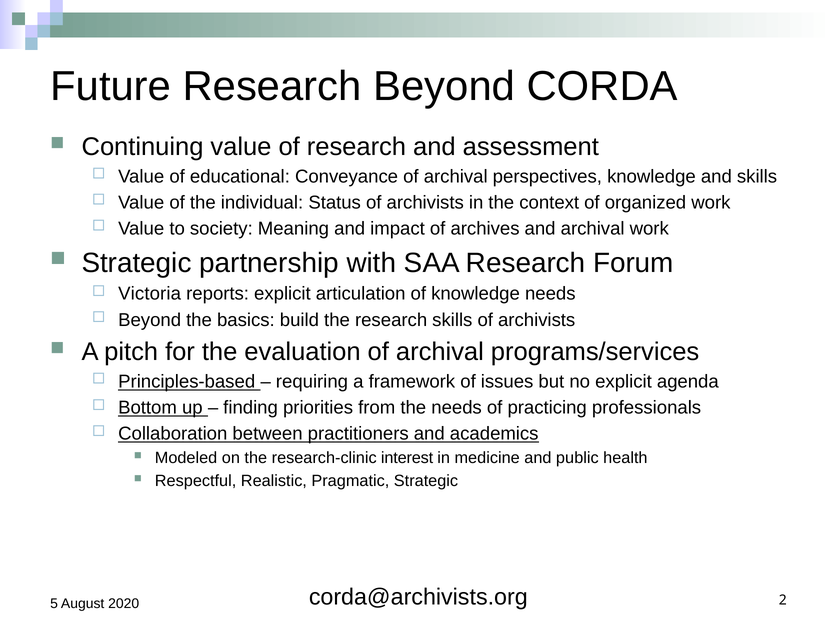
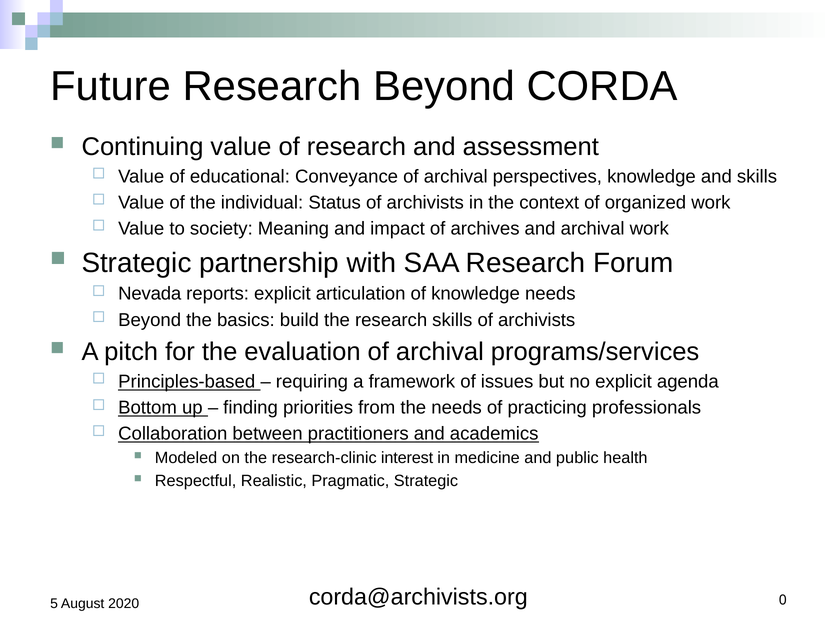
Victoria: Victoria -> Nevada
2: 2 -> 0
